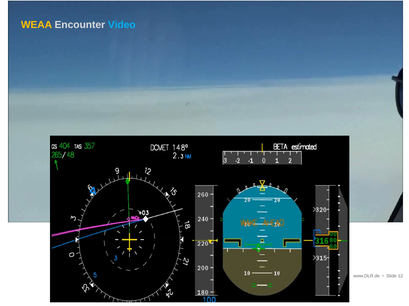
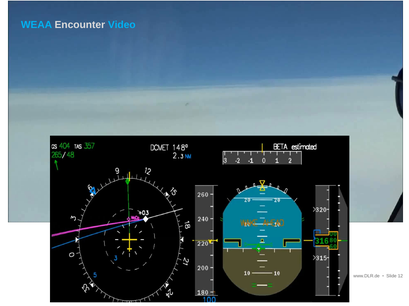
WEAA colour: yellow -> light blue
